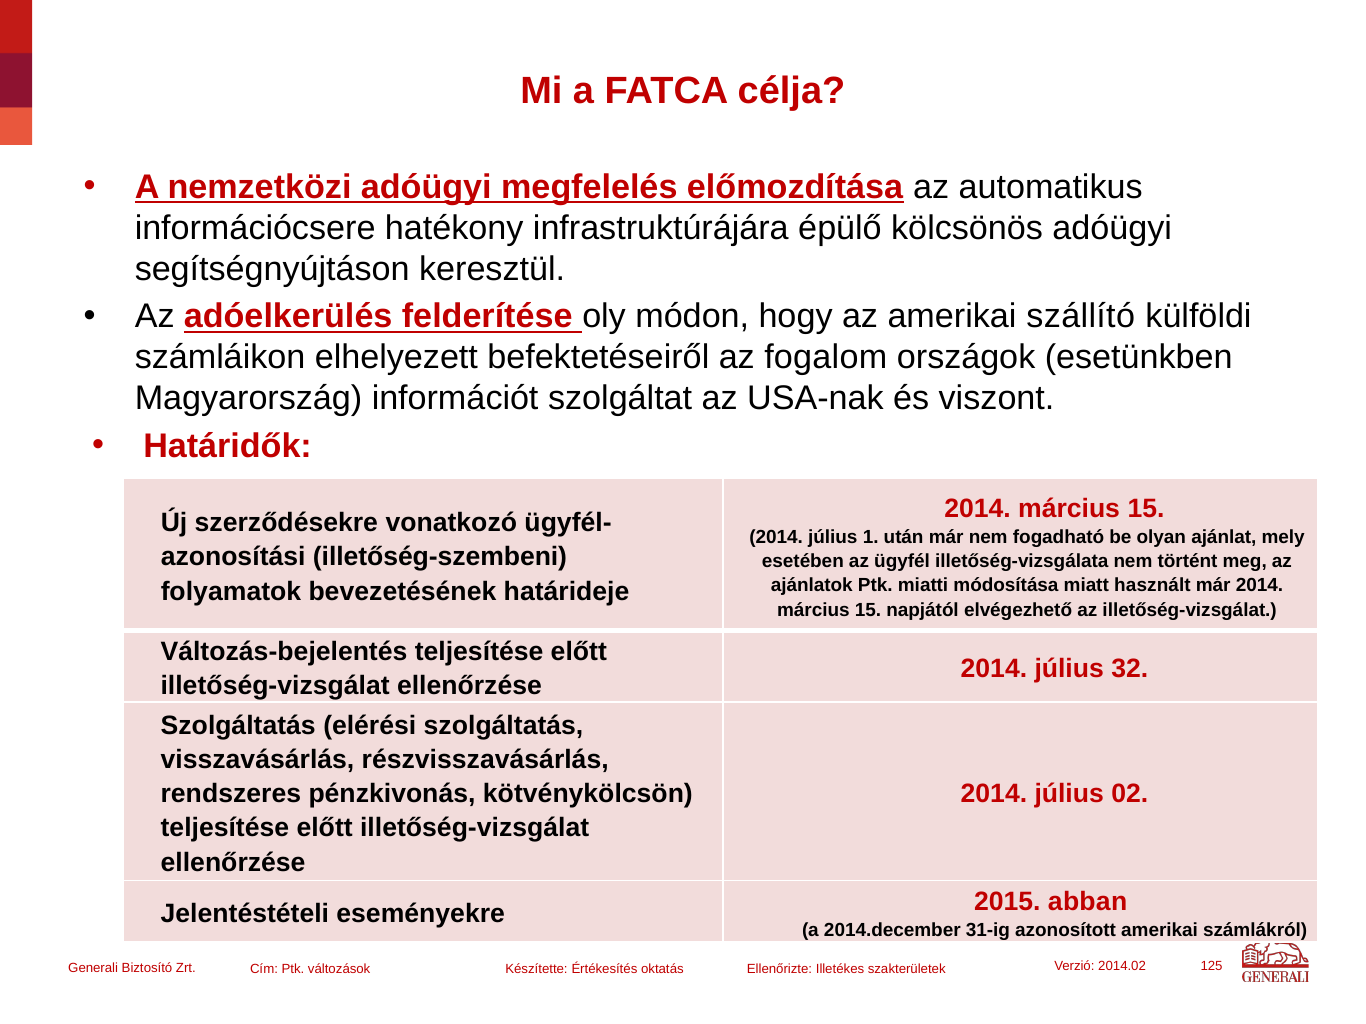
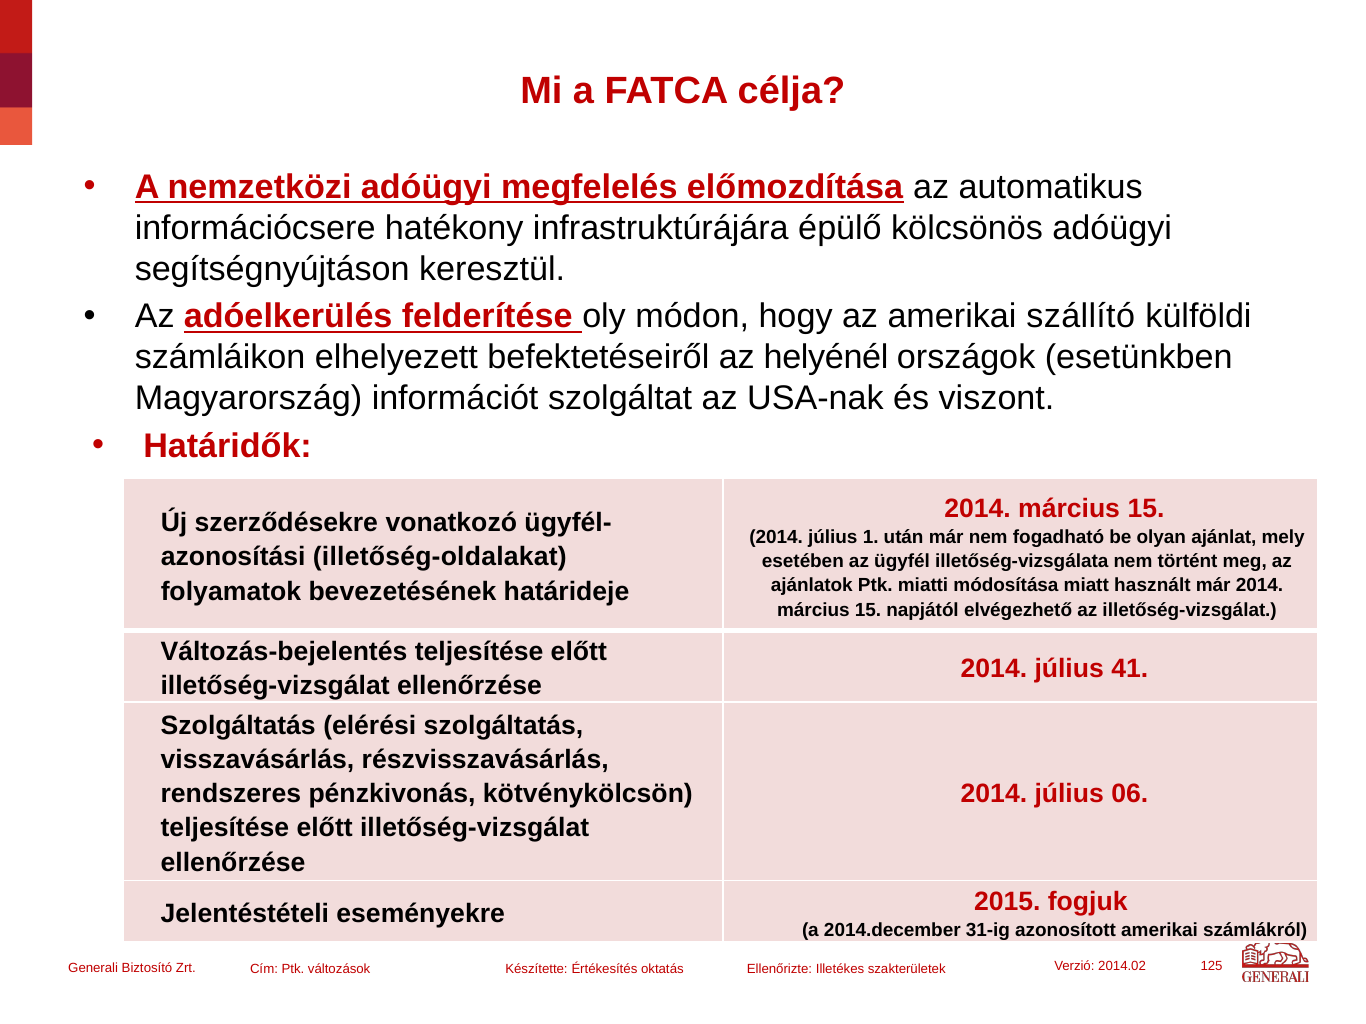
fogalom: fogalom -> helyénél
illetőség-szembeni: illetőség-szembeni -> illetőség-oldalakat
32: 32 -> 41
02: 02 -> 06
abban: abban -> fogjuk
